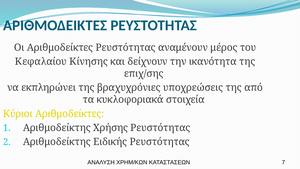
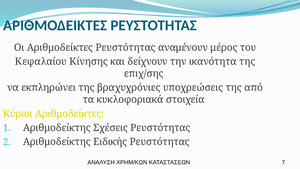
Χρήσης: Χρήσης -> Σχέσεις
